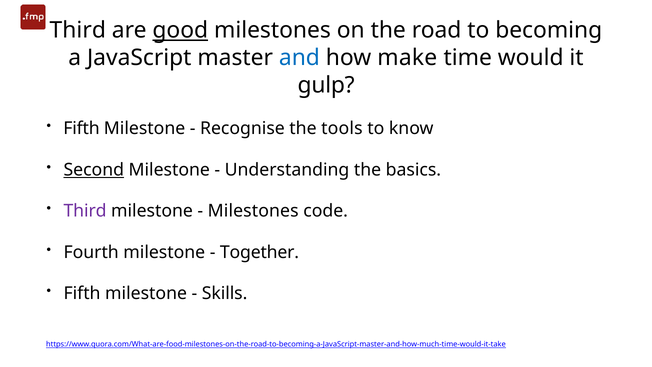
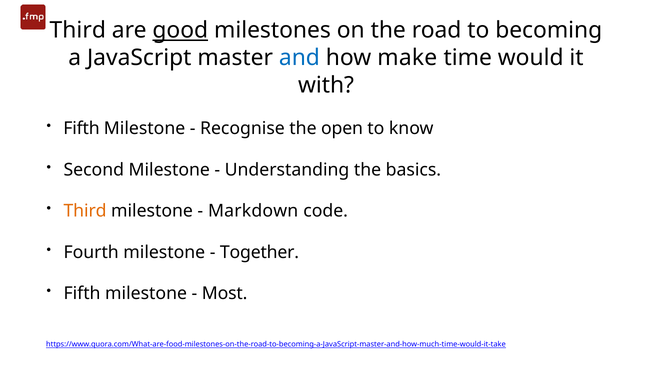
gulp: gulp -> with
tools: tools -> open
Second underline: present -> none
Third at (85, 211) colour: purple -> orange
Milestones at (253, 211): Milestones -> Markdown
Skills: Skills -> Most
